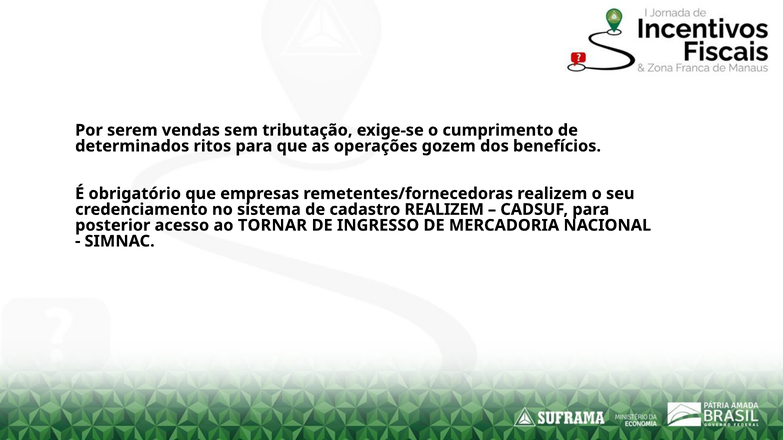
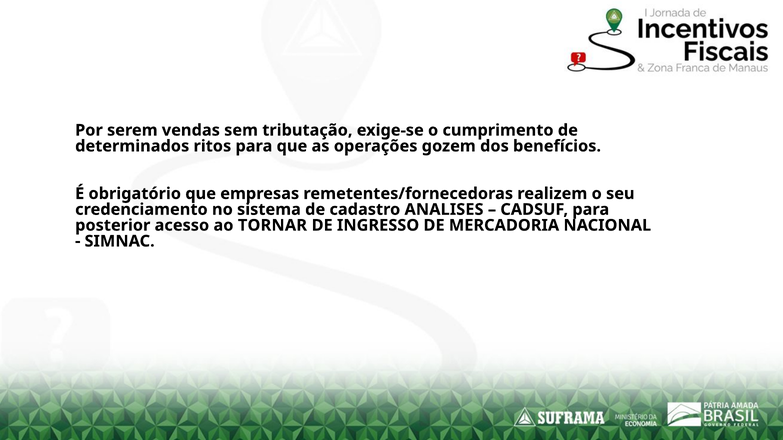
cadastro REALIZEM: REALIZEM -> ANALISES
